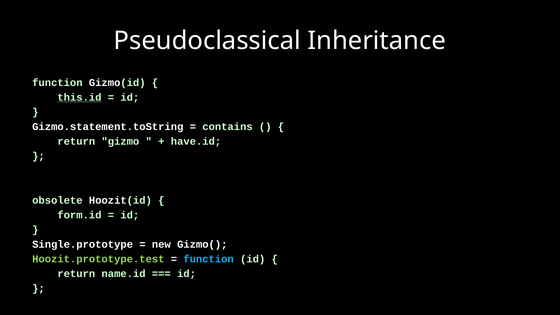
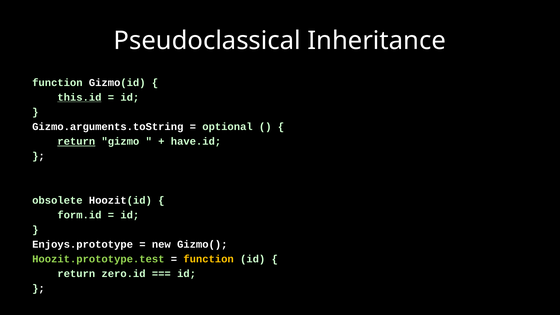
Gizmo.statement.toString: Gizmo.statement.toString -> Gizmo.arguments.toString
contains: contains -> optional
return at (76, 141) underline: none -> present
Single.prototype: Single.prototype -> Enjoys.prototype
function at (209, 259) colour: light blue -> yellow
name.id: name.id -> zero.id
